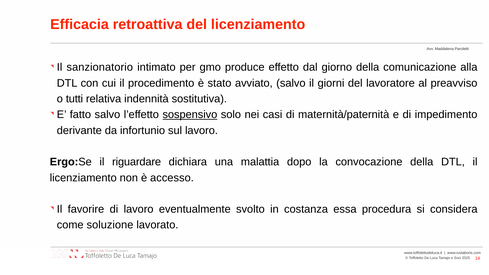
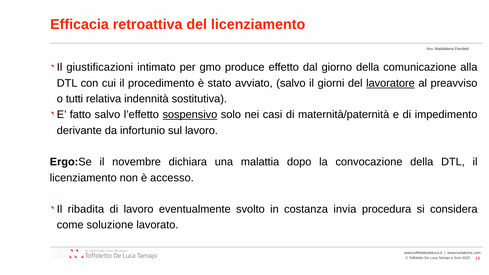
sanzionatorio: sanzionatorio -> giustificazioni
lavoratore underline: none -> present
riguardare: riguardare -> novembre
favorire: favorire -> ribadita
essa: essa -> invia
